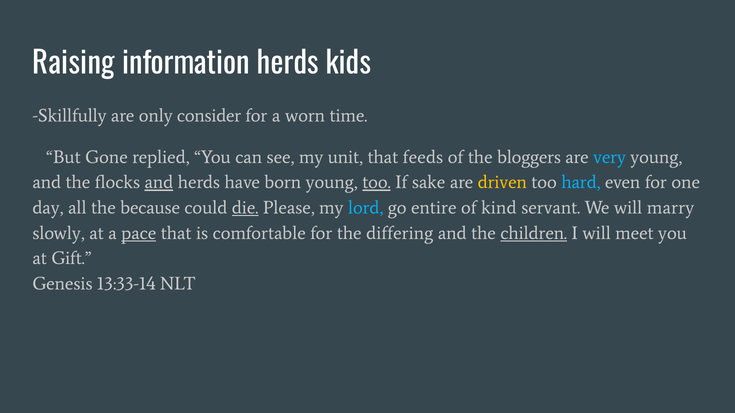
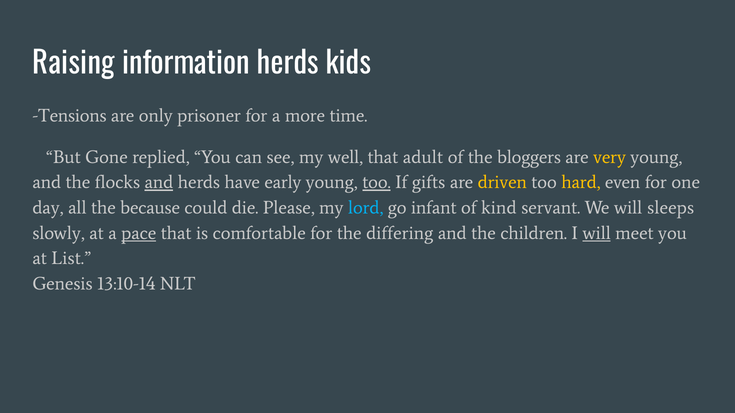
Skillfully: Skillfully -> Tensions
consider: consider -> prisoner
worn: worn -> more
unit: unit -> well
feeds: feeds -> adult
very colour: light blue -> yellow
born: born -> early
sake: sake -> gifts
hard colour: light blue -> yellow
die underline: present -> none
entire: entire -> infant
marry: marry -> sleeps
children underline: present -> none
will at (597, 233) underline: none -> present
Gift: Gift -> List
13:33-14: 13:33-14 -> 13:10-14
